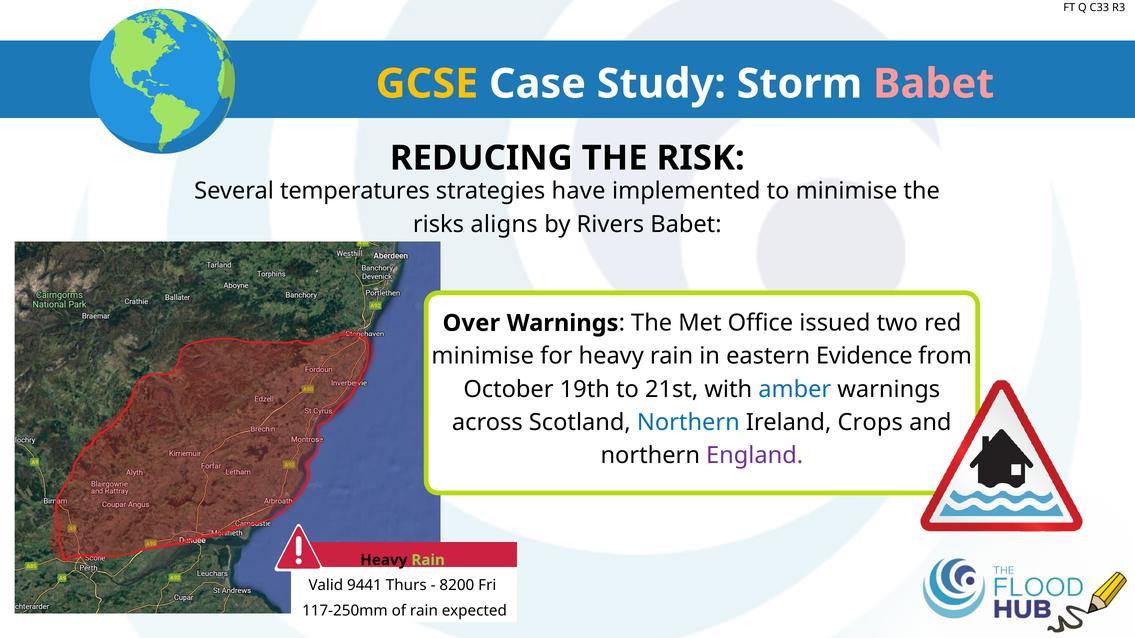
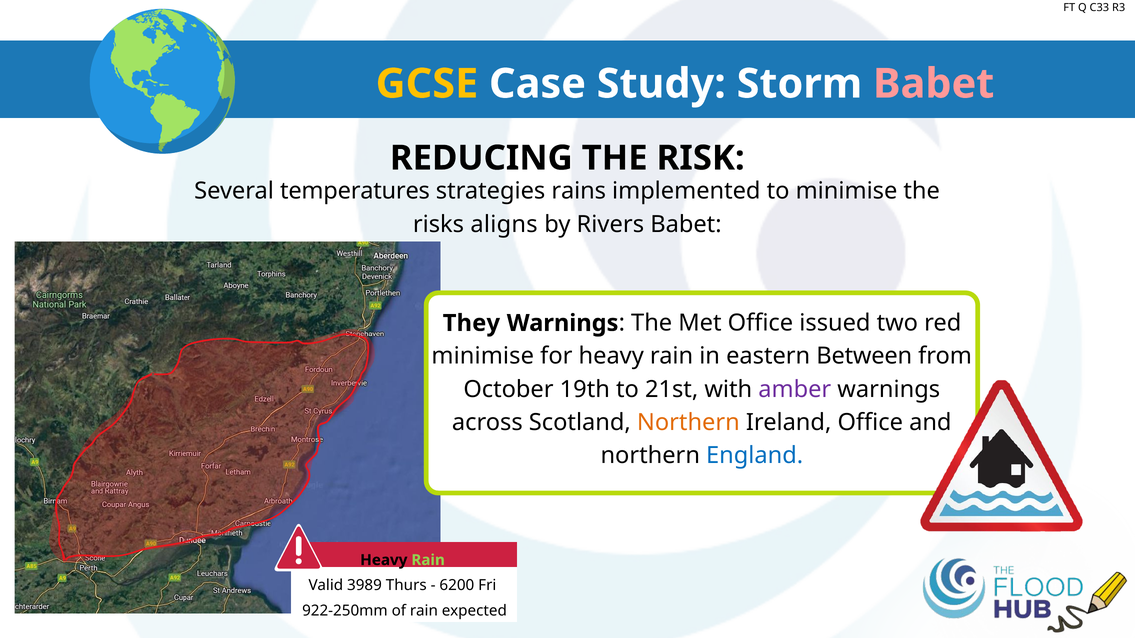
have: have -> rains
Over: Over -> They
Evidence: Evidence -> Between
amber colour: blue -> purple
Northern at (688, 423) colour: blue -> orange
Ireland Crops: Crops -> Office
England colour: purple -> blue
9441: 9441 -> 3989
8200: 8200 -> 6200
117-250mm: 117-250mm -> 922-250mm
